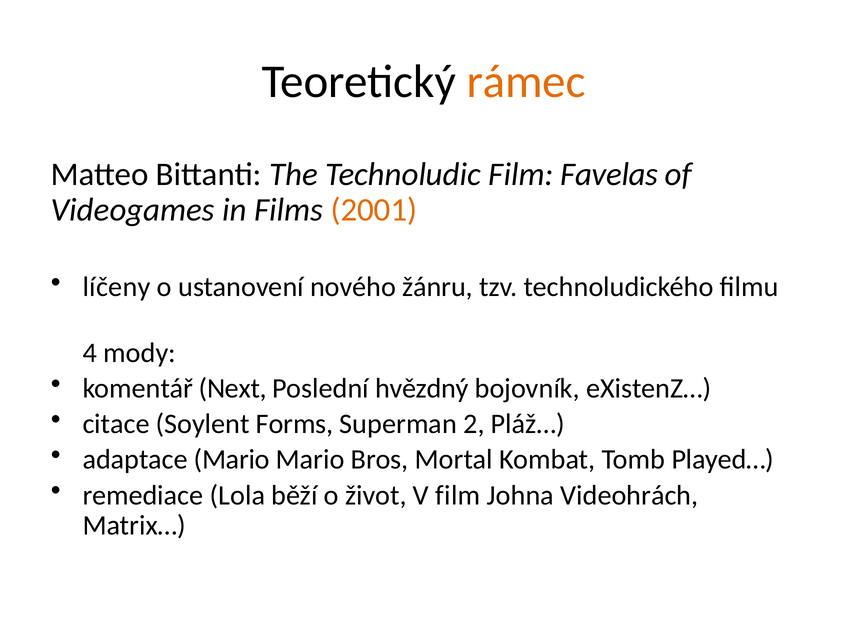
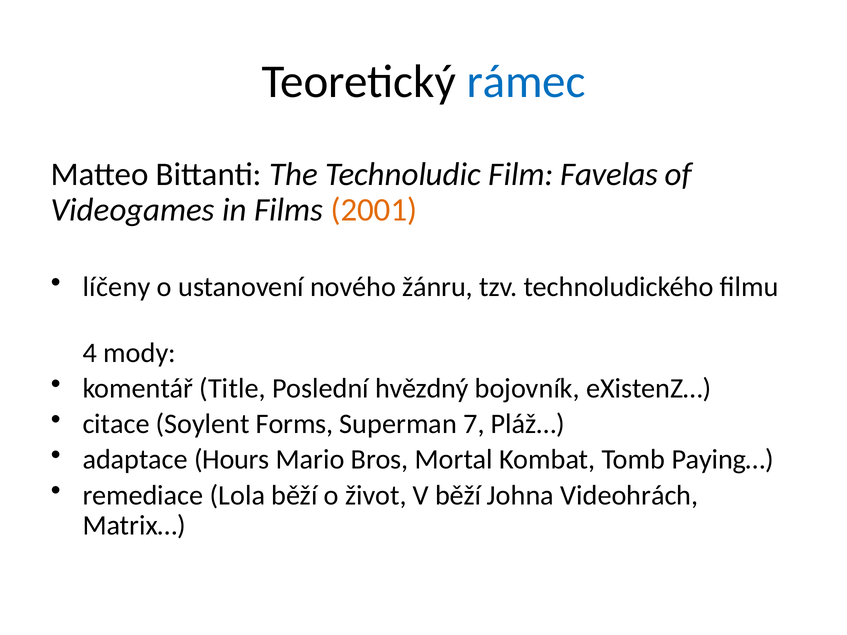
rámec colour: orange -> blue
Next: Next -> Title
2: 2 -> 7
adaptace Mario: Mario -> Hours
Played…: Played… -> Paying…
V film: film -> běží
